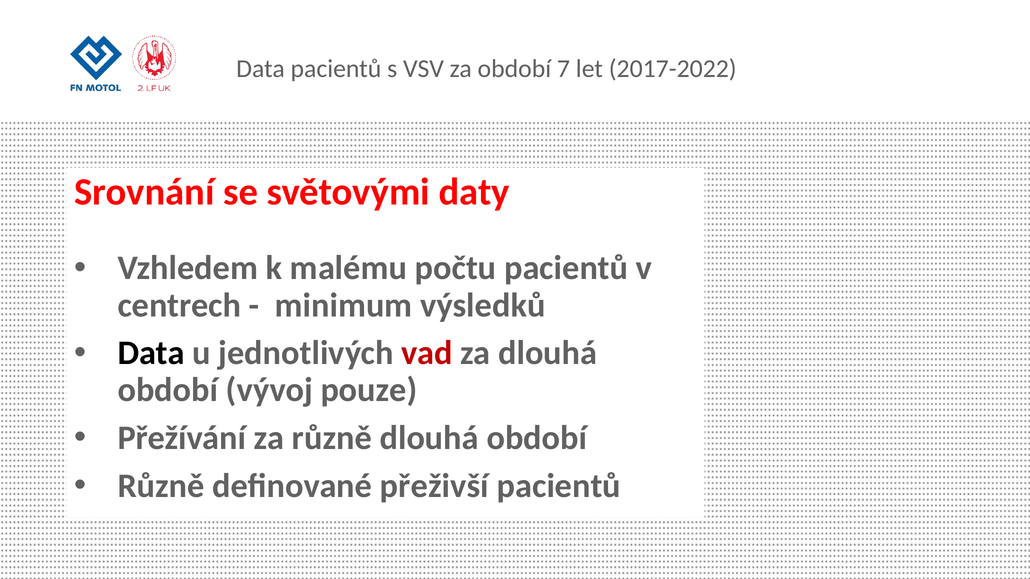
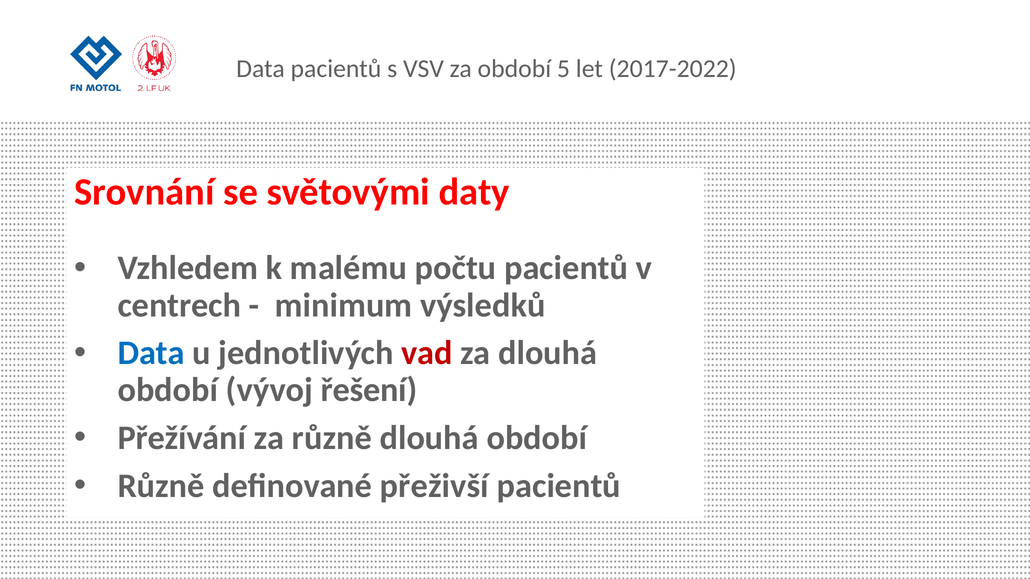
7: 7 -> 5
Data at (151, 353) colour: black -> blue
pouze: pouze -> řešení
